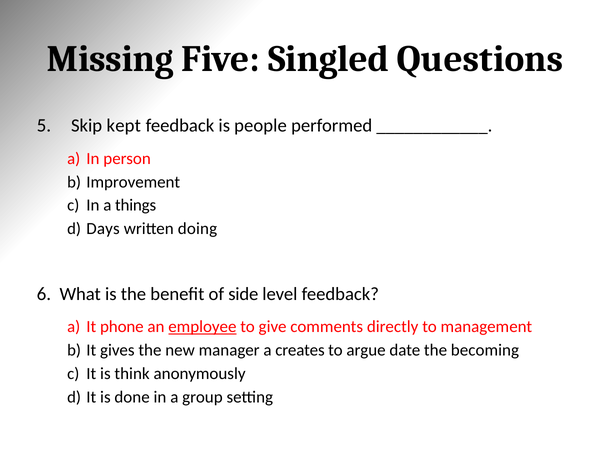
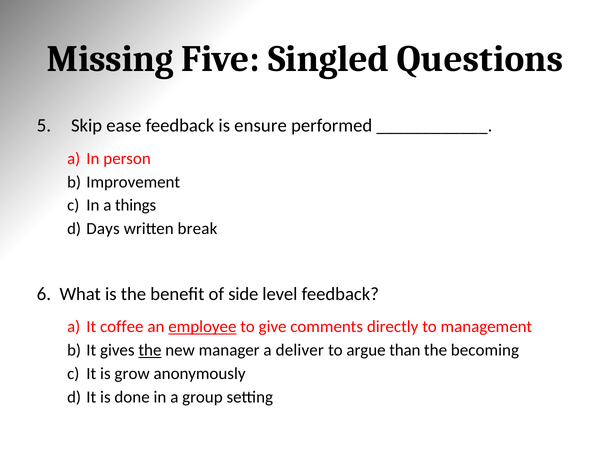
kept: kept -> ease
people: people -> ensure
doing: doing -> break
phone: phone -> coffee
the at (150, 350) underline: none -> present
creates: creates -> deliver
date: date -> than
think: think -> grow
